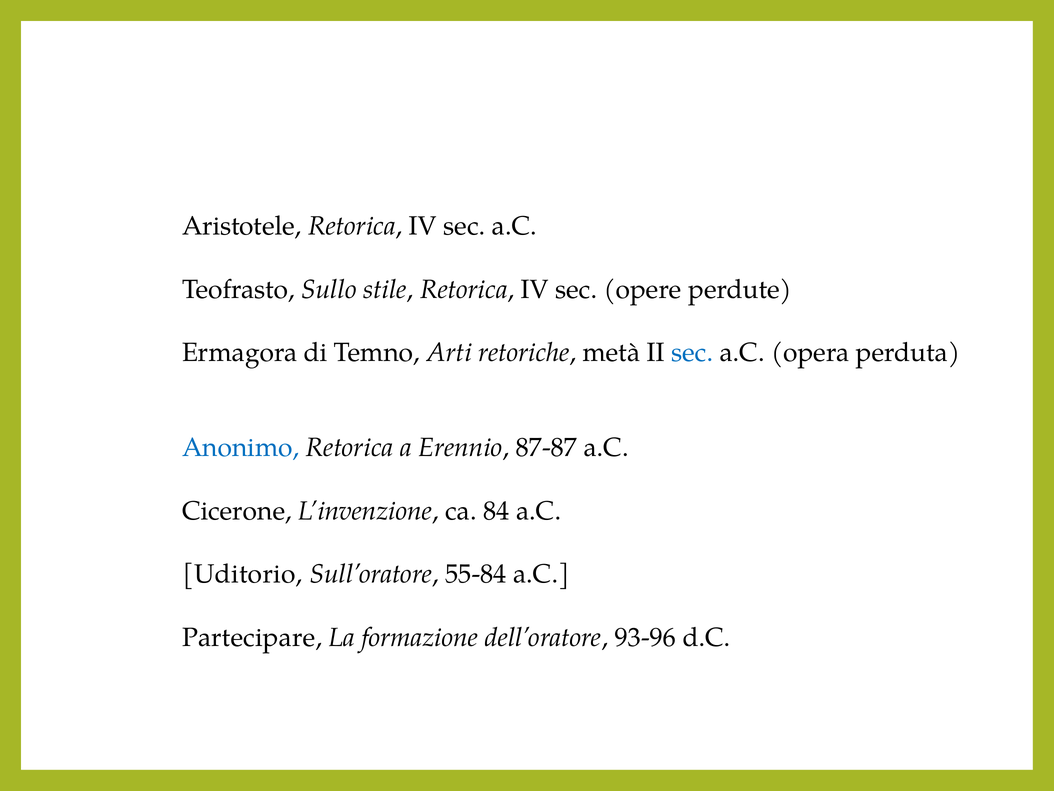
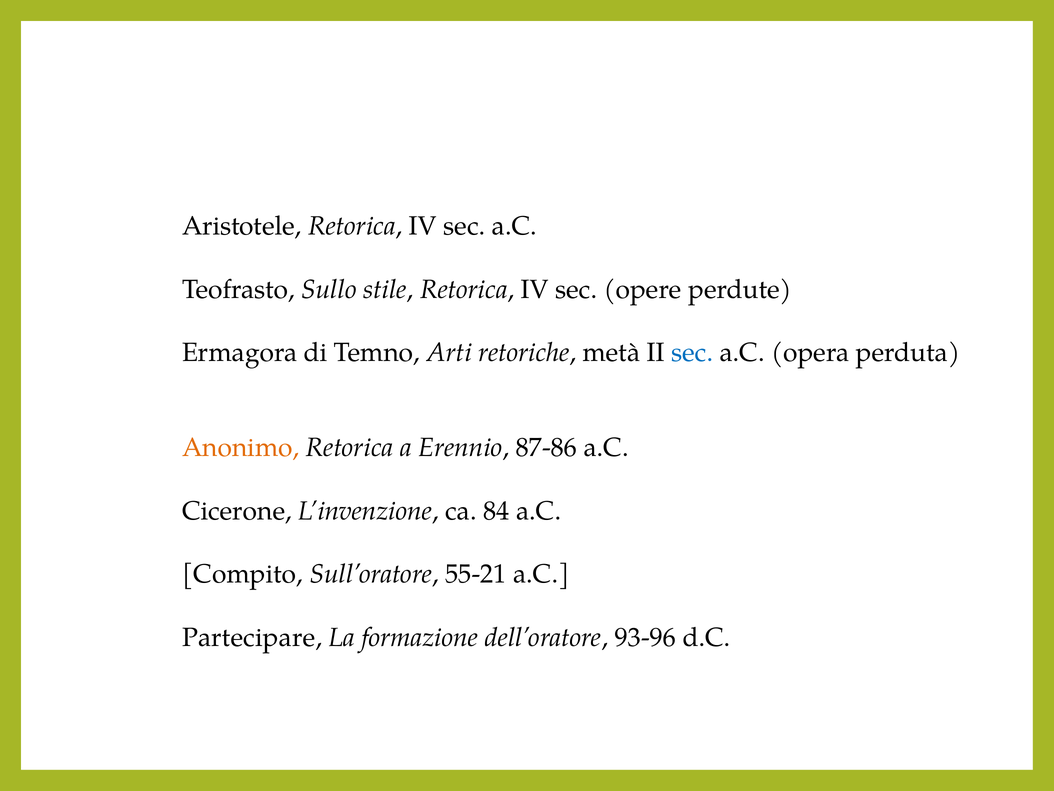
Anonimo colour: blue -> orange
87-87: 87-87 -> 87-86
Uditorio: Uditorio -> Compito
55-84: 55-84 -> 55-21
